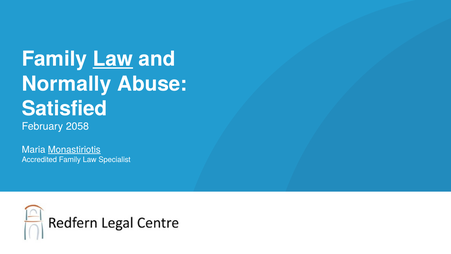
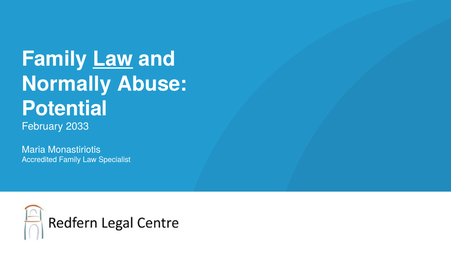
Satisfied: Satisfied -> Potential
2058: 2058 -> 2033
Monastiriotis underline: present -> none
